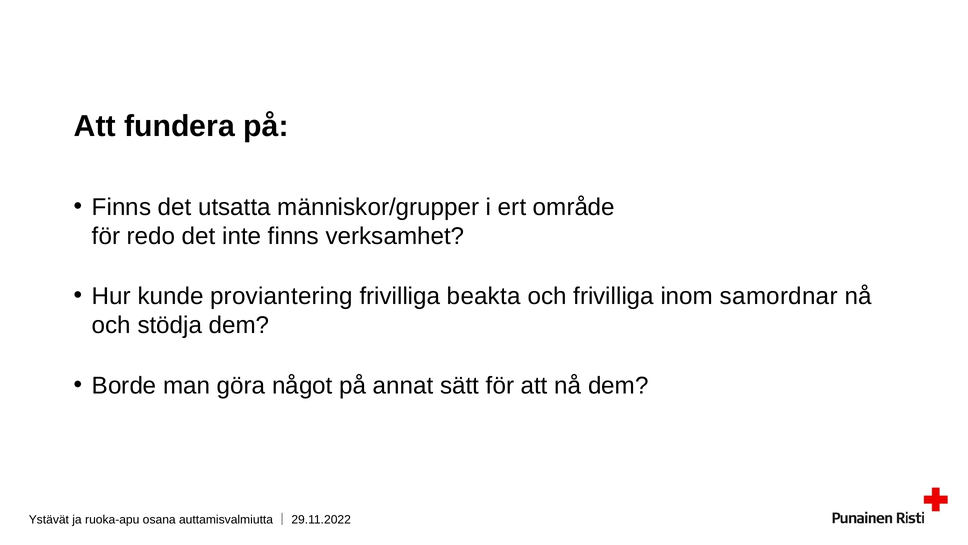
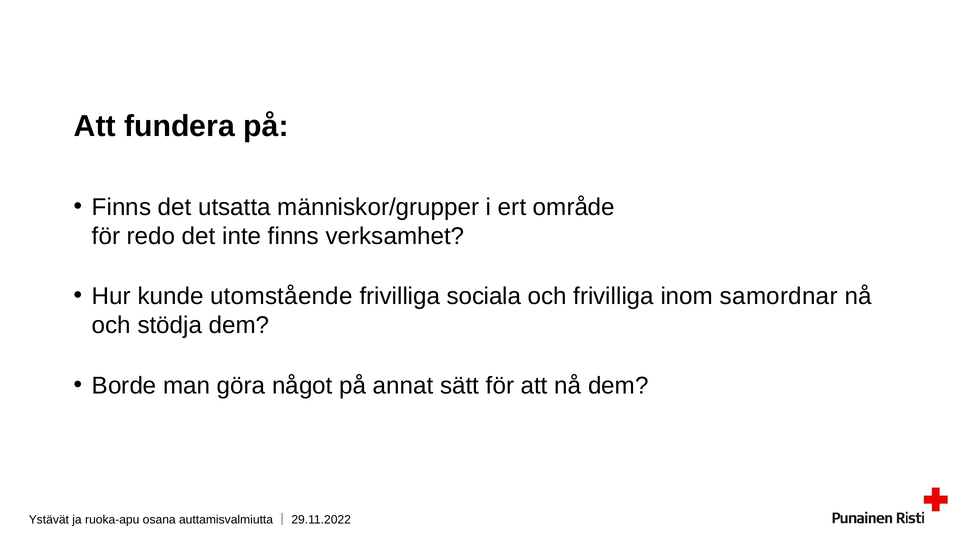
proviantering: proviantering -> utomstående
beakta: beakta -> sociala
